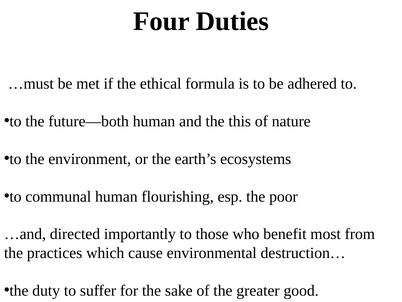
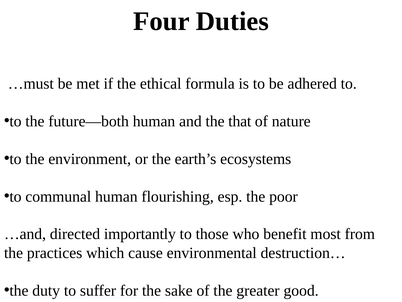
this: this -> that
